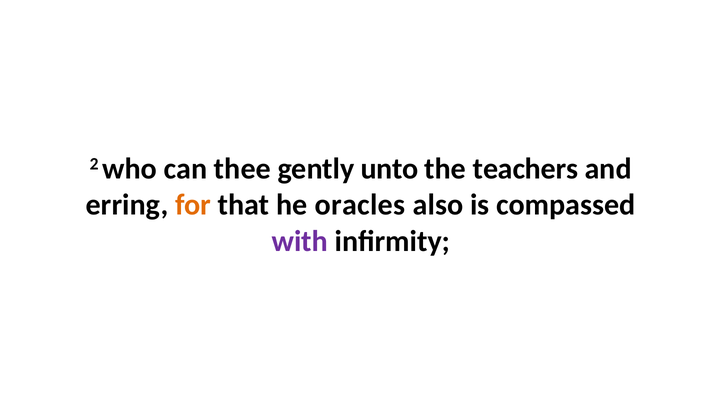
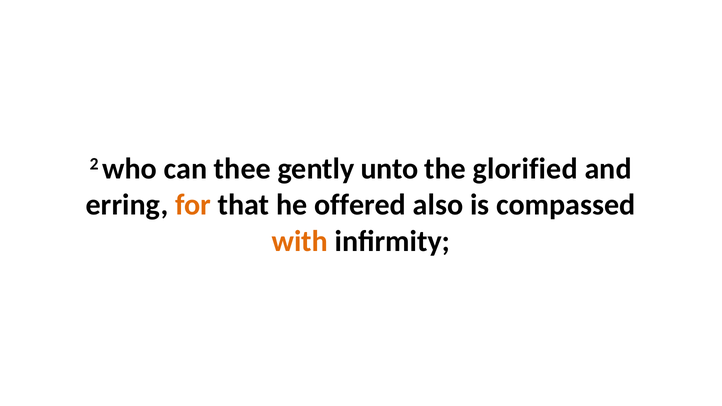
teachers: teachers -> glorified
oracles: oracles -> offered
with colour: purple -> orange
